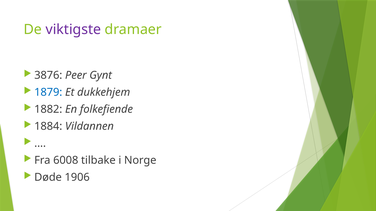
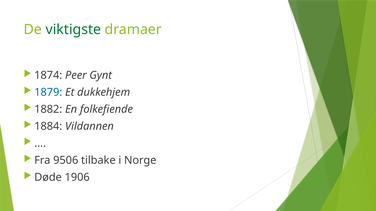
viktigste colour: purple -> green
3876: 3876 -> 1874
6008: 6008 -> 9506
